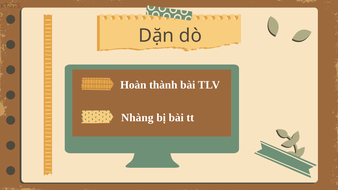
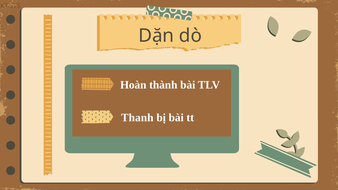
Nhàng: Nhàng -> Thanh
